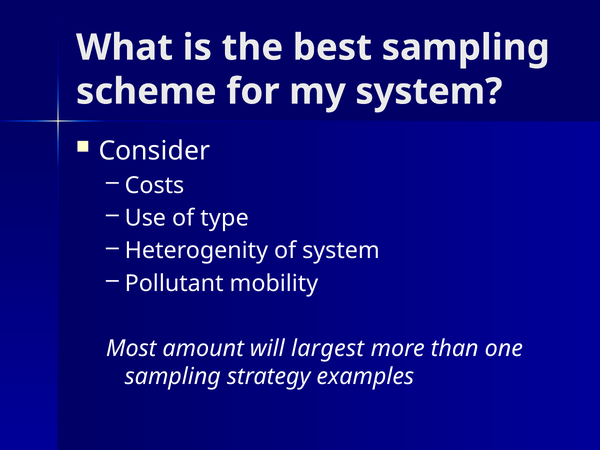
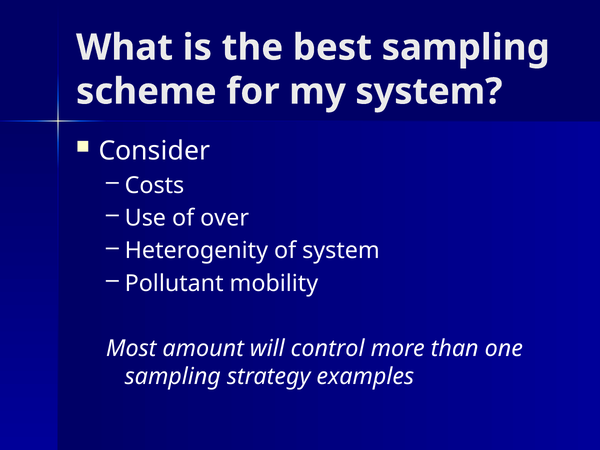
type: type -> over
largest: largest -> control
